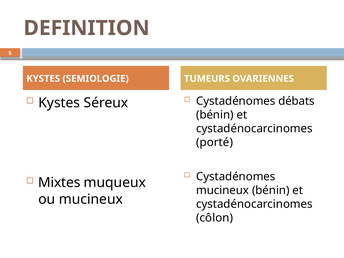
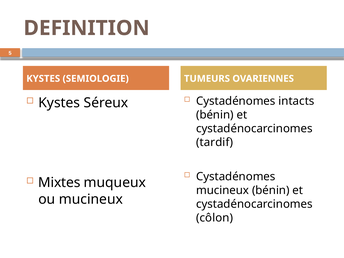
débats: débats -> intacts
porté: porté -> tardif
